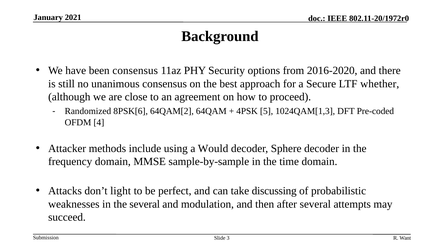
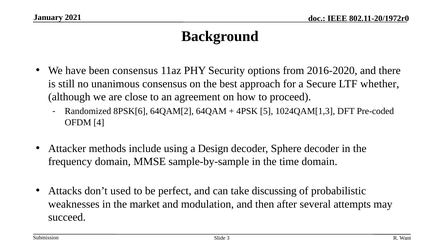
Would: Would -> Design
light: light -> used
the several: several -> market
